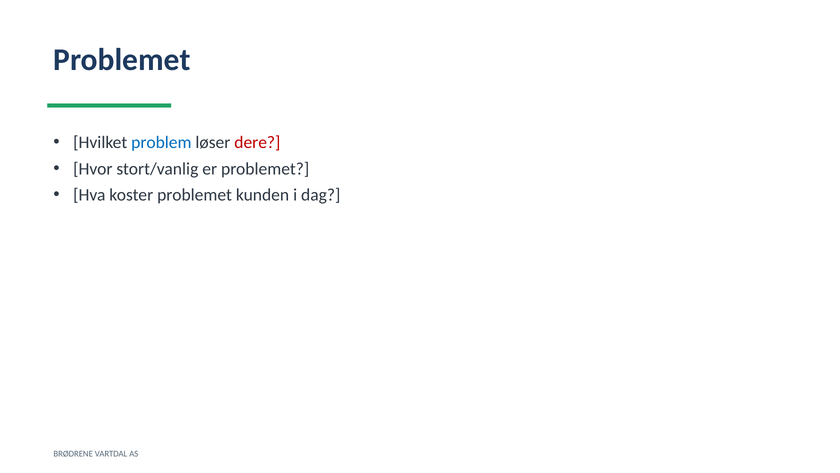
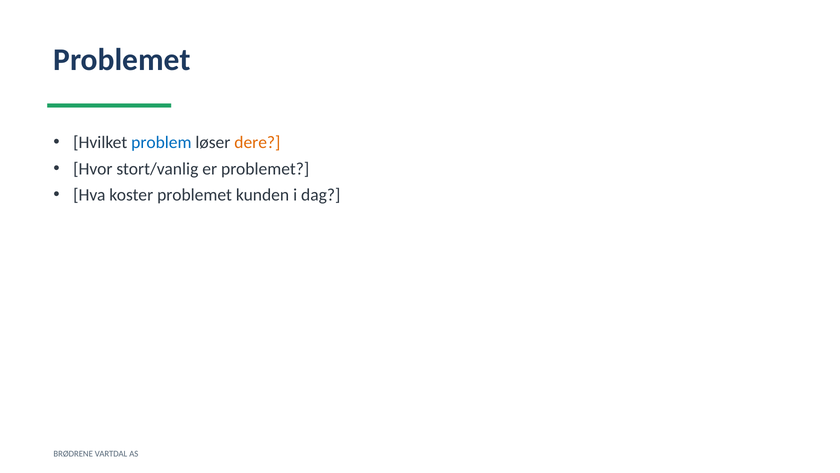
dere colour: red -> orange
